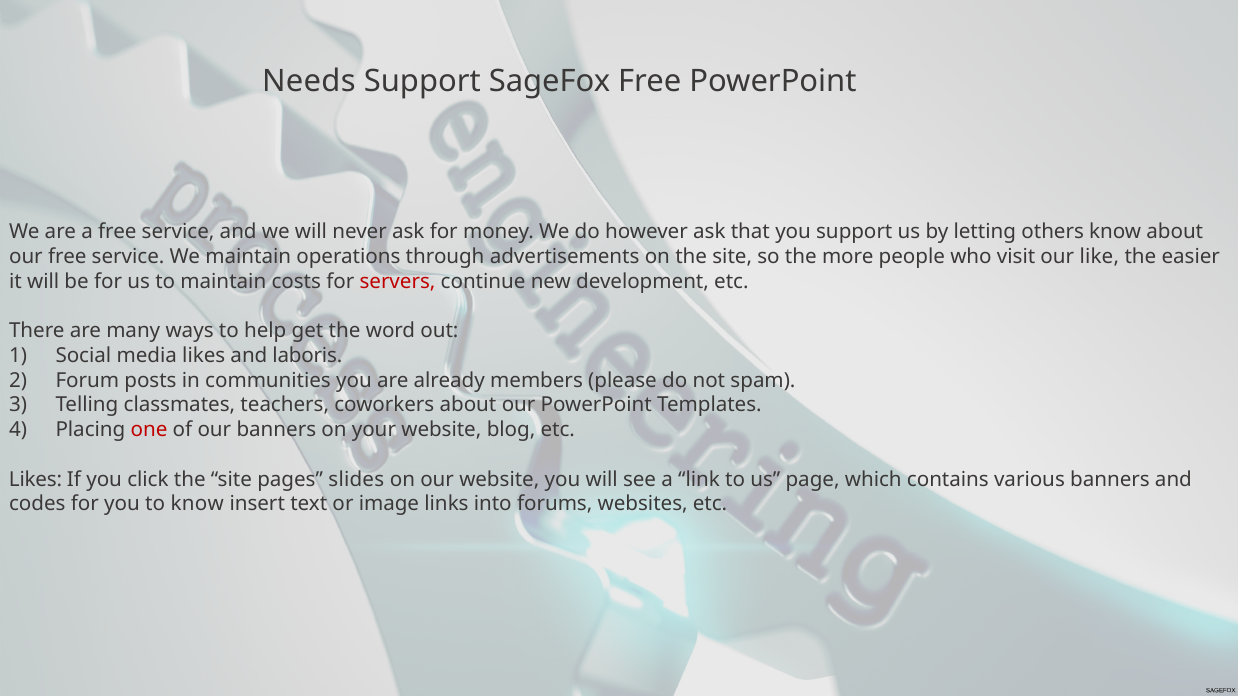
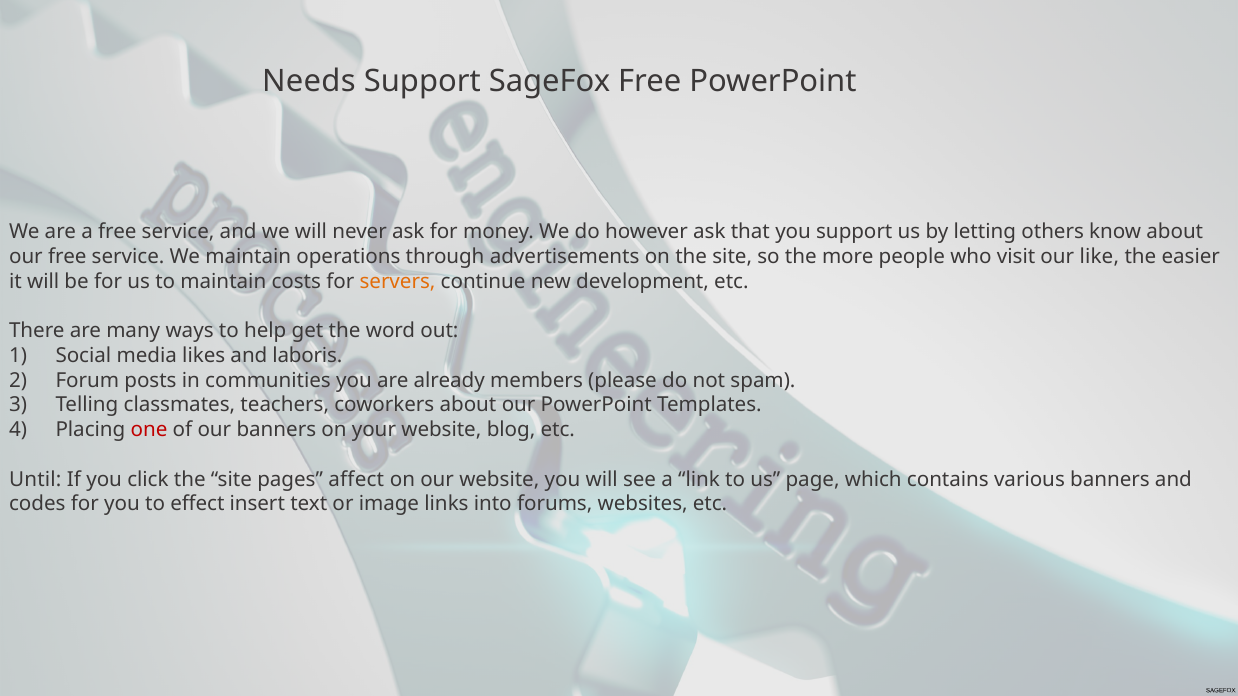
servers colour: red -> orange
Likes at (36, 480): Likes -> Until
slides: slides -> affect
to know: know -> effect
